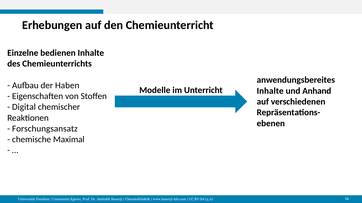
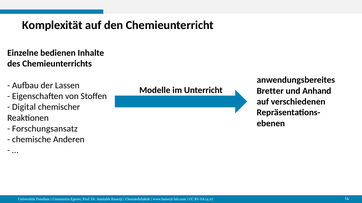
Erhebungen: Erhebungen -> Komplexität
Haben: Haben -> Lassen
Inhalte at (270, 91): Inhalte -> Bretter
Maximal: Maximal -> Anderen
